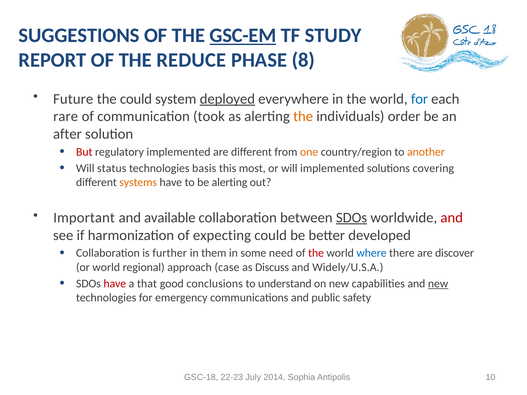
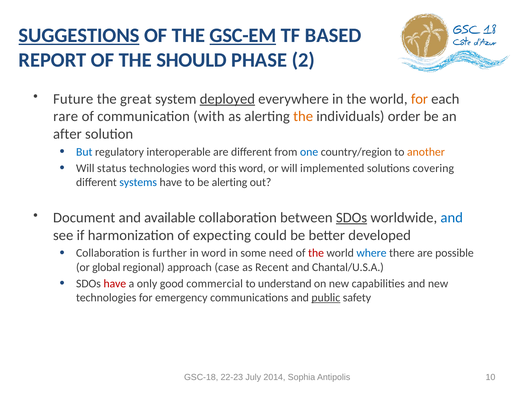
SUGGESTIONS underline: none -> present
STUDY: STUDY -> BASED
REDUCE: REDUCE -> SHOULD
8: 8 -> 2
the could: could -> great
for at (419, 99) colour: blue -> orange
took: took -> with
But colour: red -> blue
regulatory implemented: implemented -> interoperable
one colour: orange -> blue
technologies basis: basis -> word
this most: most -> word
systems colour: orange -> blue
Important: Important -> Document
and at (452, 218) colour: red -> blue
in them: them -> word
discover: discover -> possible
or world: world -> global
Discuss: Discuss -> Recent
Widely/U.S.A: Widely/U.S.A -> Chantal/U.S.A
that: that -> only
conclusions: conclusions -> commercial
new at (438, 284) underline: present -> none
public underline: none -> present
